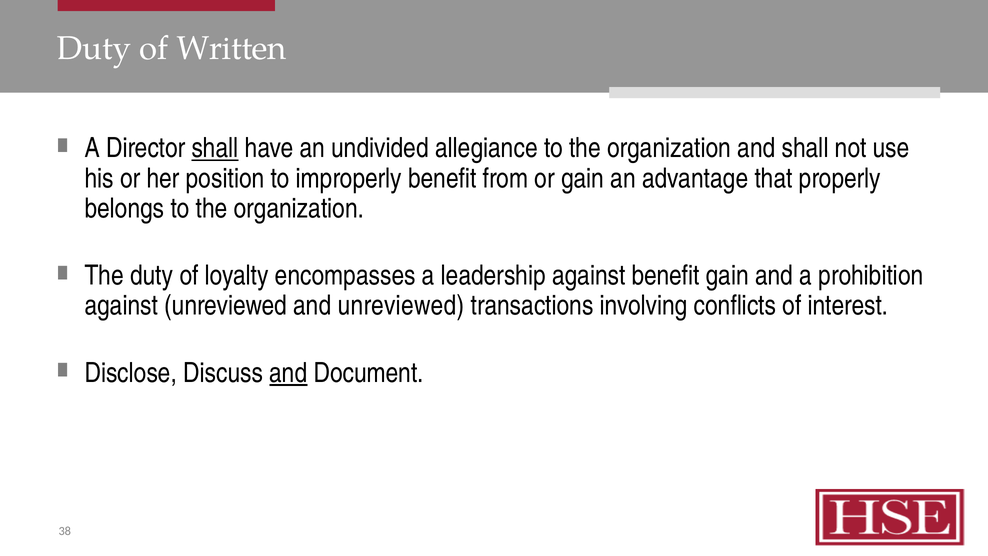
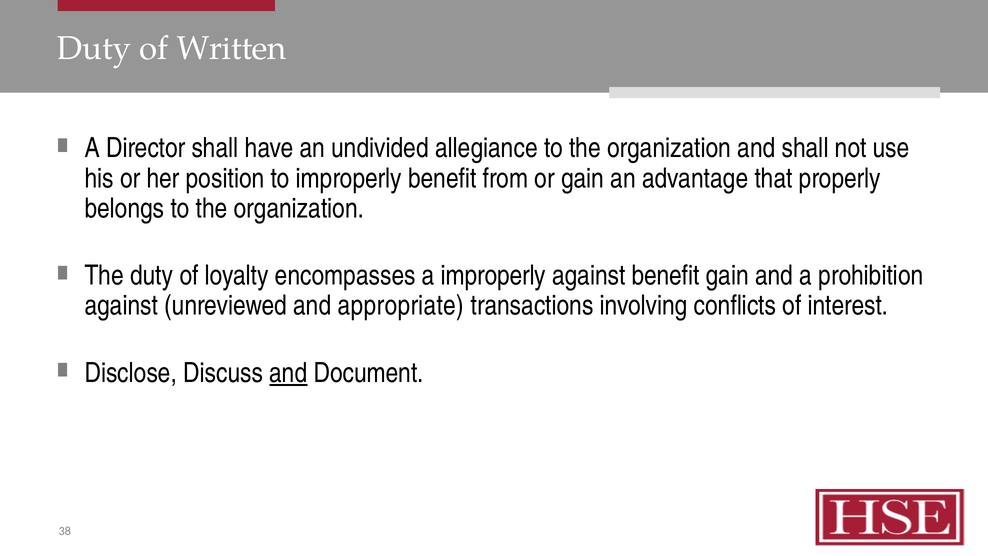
shall at (215, 148) underline: present -> none
a leadership: leadership -> improperly
and unreviewed: unreviewed -> appropriate
